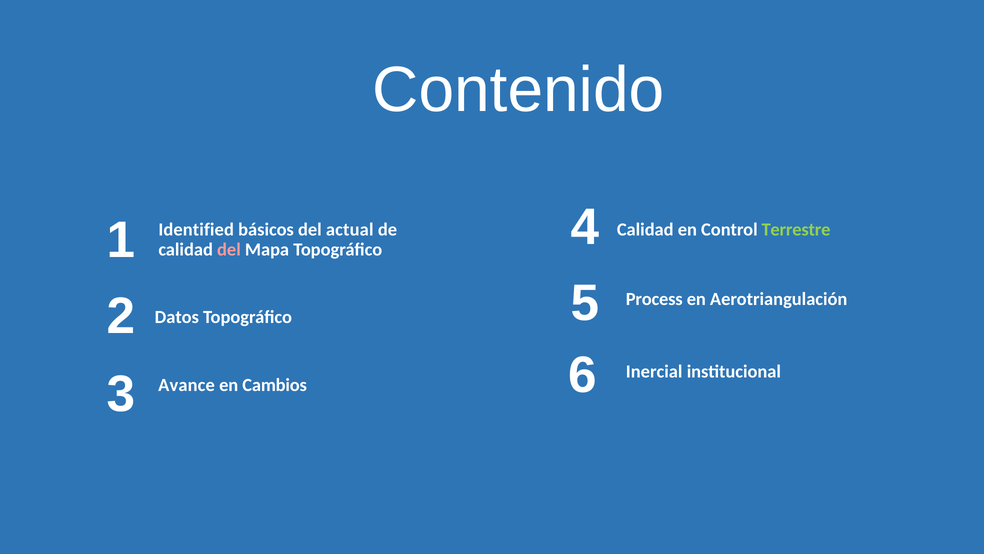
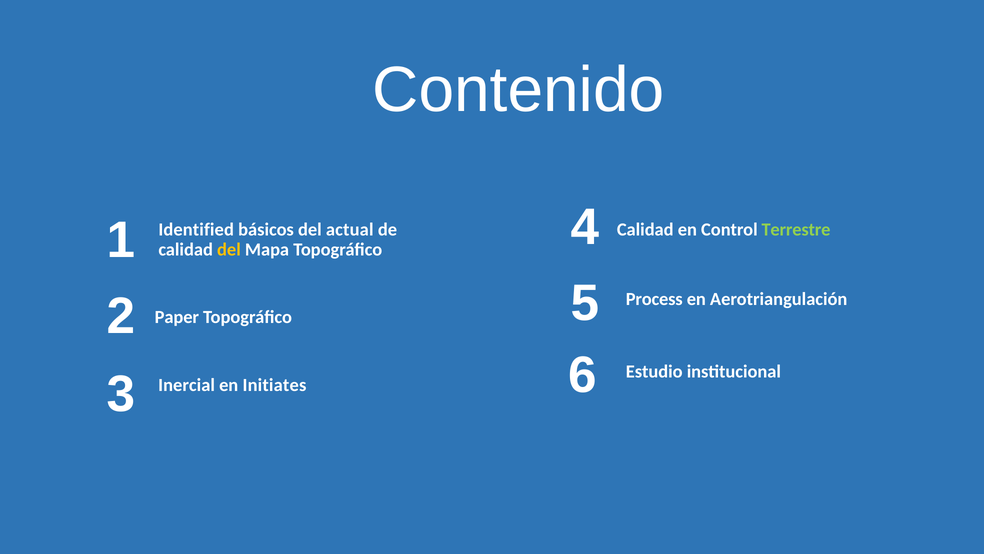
del at (229, 249) colour: pink -> yellow
Datos: Datos -> Paper
Inercial: Inercial -> Estudio
Avance: Avance -> Inercial
Cambios: Cambios -> Initiates
